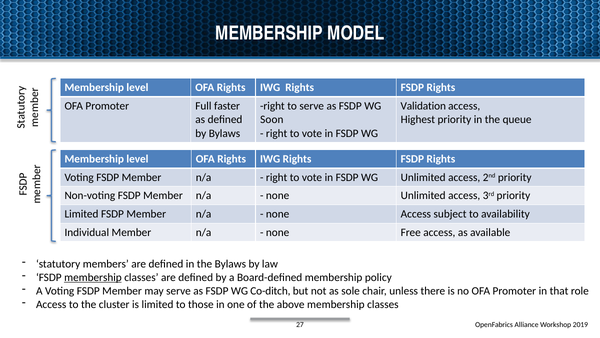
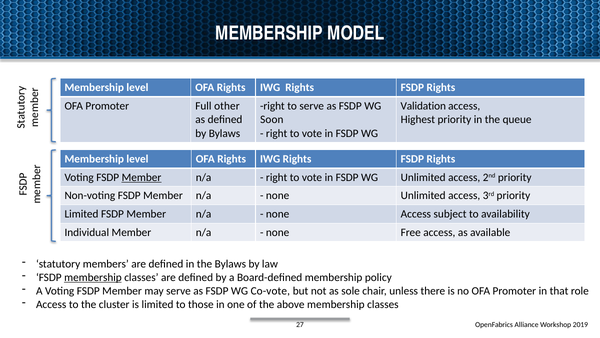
faster: faster -> other
Member at (142, 177) underline: none -> present
Co-ditch: Co-ditch -> Co-vote
